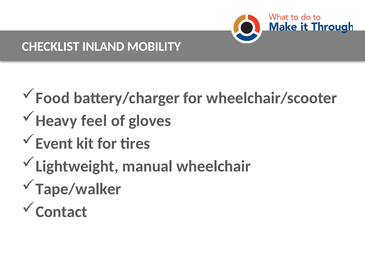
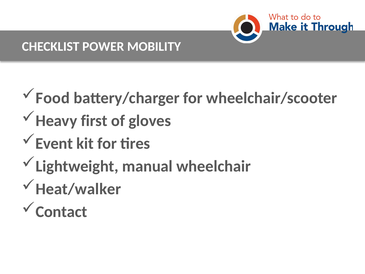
INLAND: INLAND -> POWER
feel: feel -> first
Tape/walker: Tape/walker -> Heat/walker
